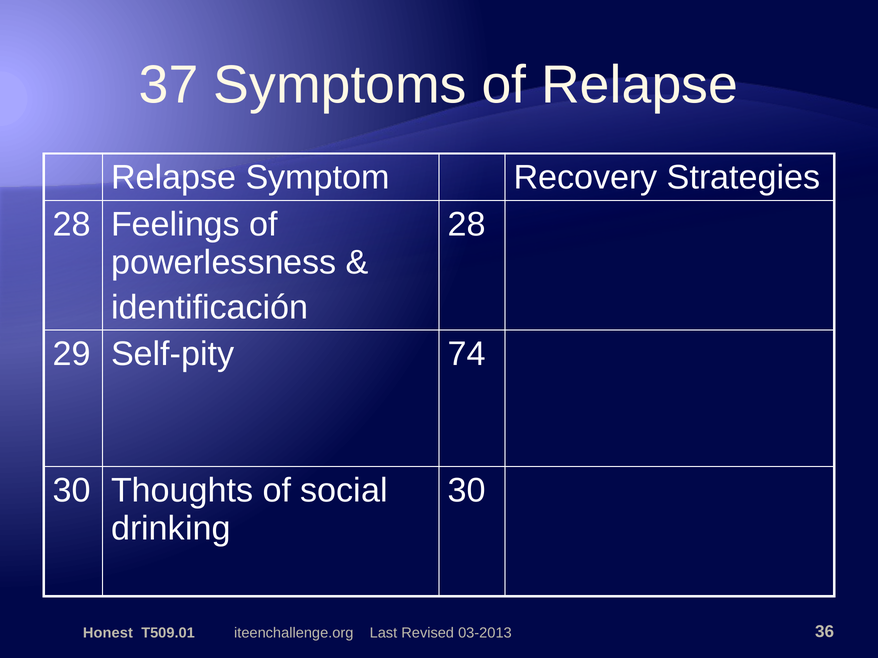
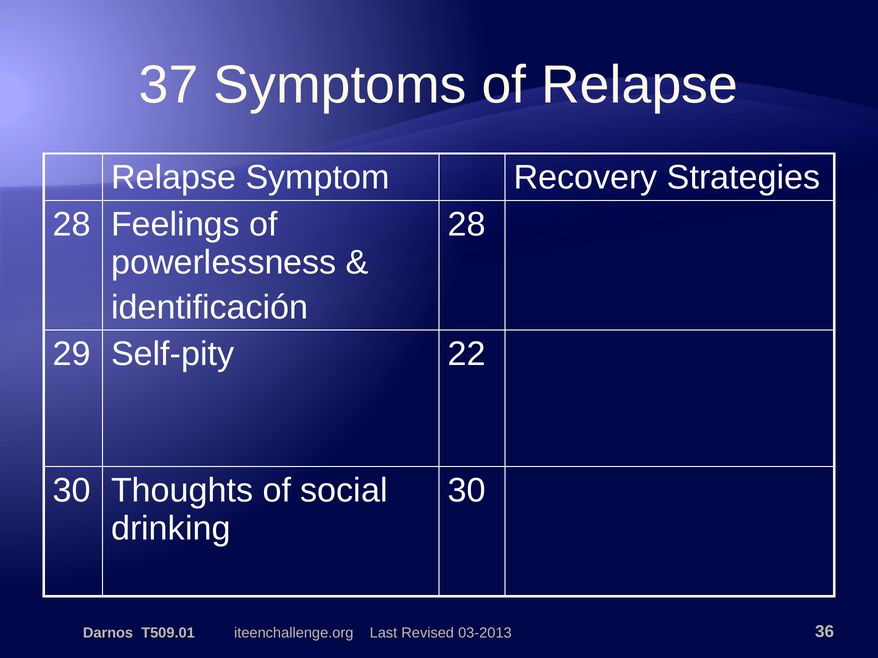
74: 74 -> 22
Honest: Honest -> Darnos
